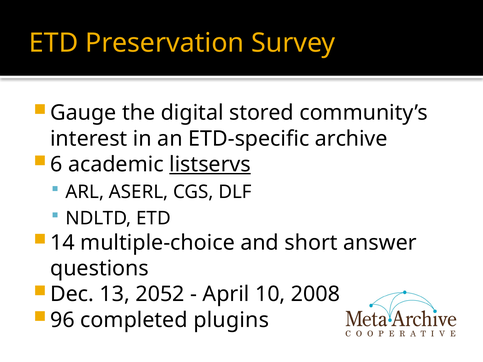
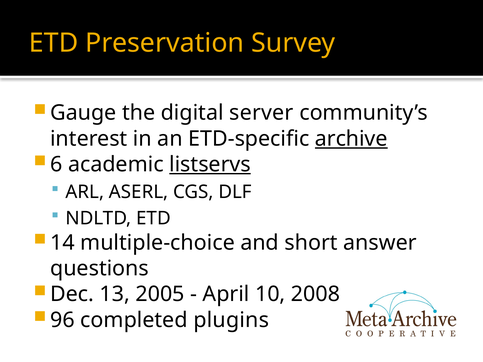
stored: stored -> server
archive underline: none -> present
2052: 2052 -> 2005
